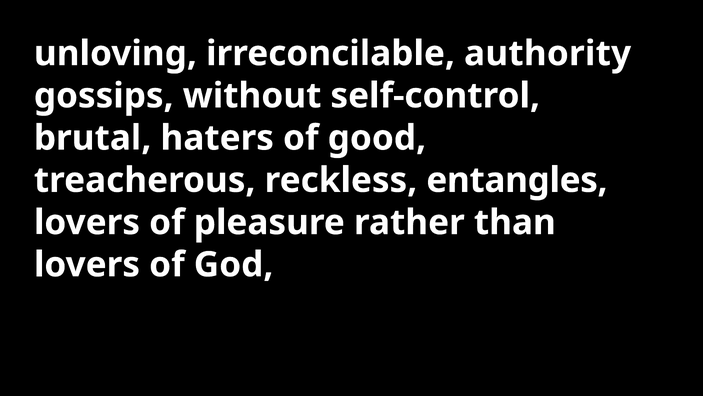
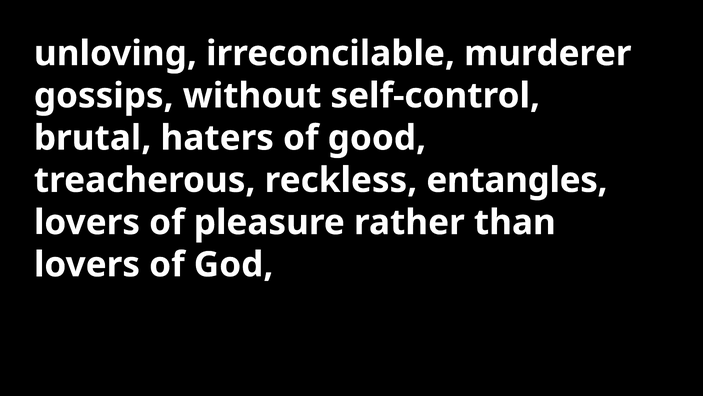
authority: authority -> murderer
